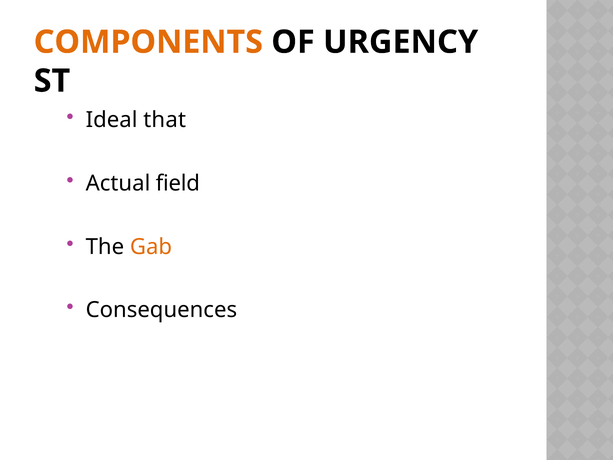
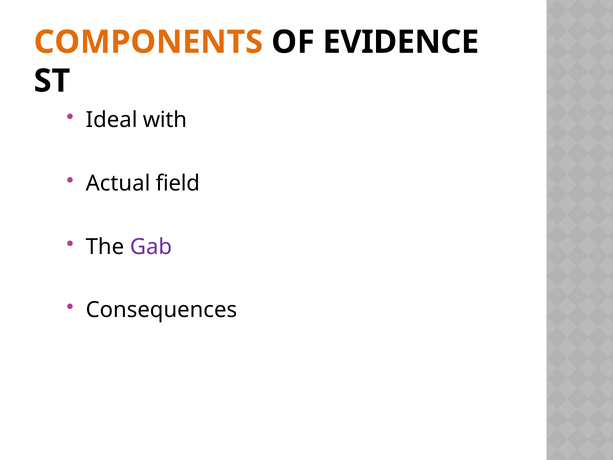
URGENCY: URGENCY -> EVIDENCE
that: that -> with
Gab colour: orange -> purple
